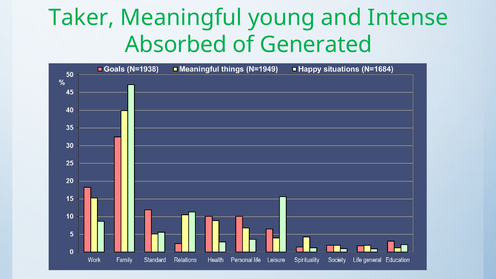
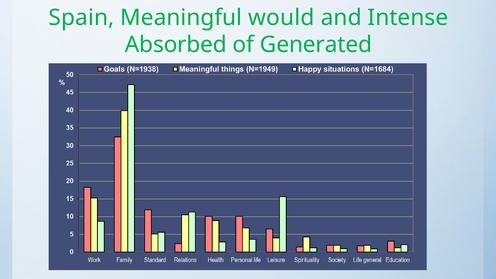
Taker: Taker -> Spain
young: young -> would
